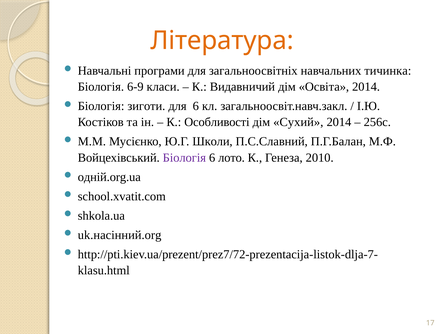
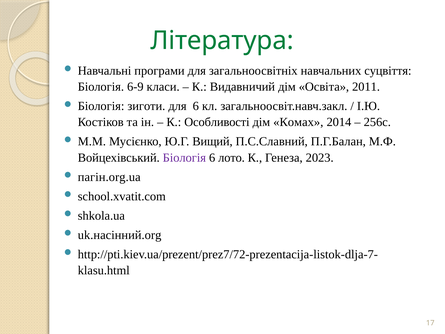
Література colour: orange -> green
тичинка: тичинка -> суцвіття
Освіта 2014: 2014 -> 2011
Сухий: Сухий -> Комах
Школи: Школи -> Вищий
2010: 2010 -> 2023
одній.org.ua: одній.org.ua -> пагін.org.ua
